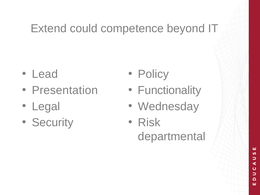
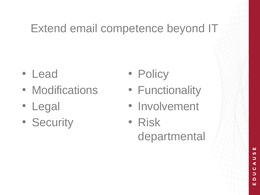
could: could -> email
Presentation: Presentation -> Modifications
Wednesday: Wednesday -> Involvement
